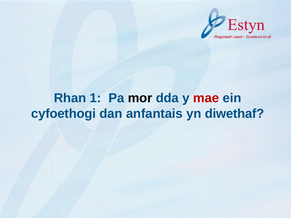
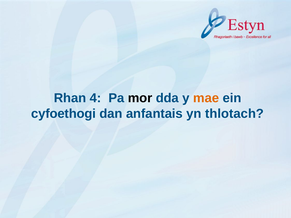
1: 1 -> 4
mae colour: red -> orange
diwethaf: diwethaf -> thlotach
